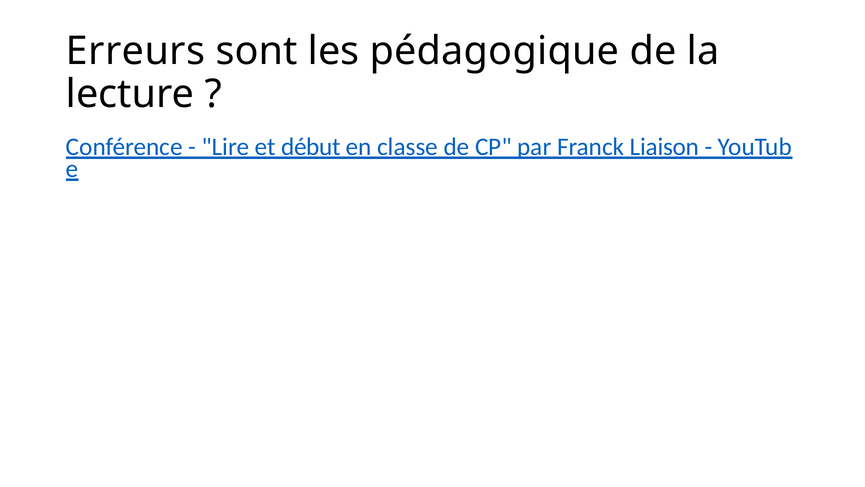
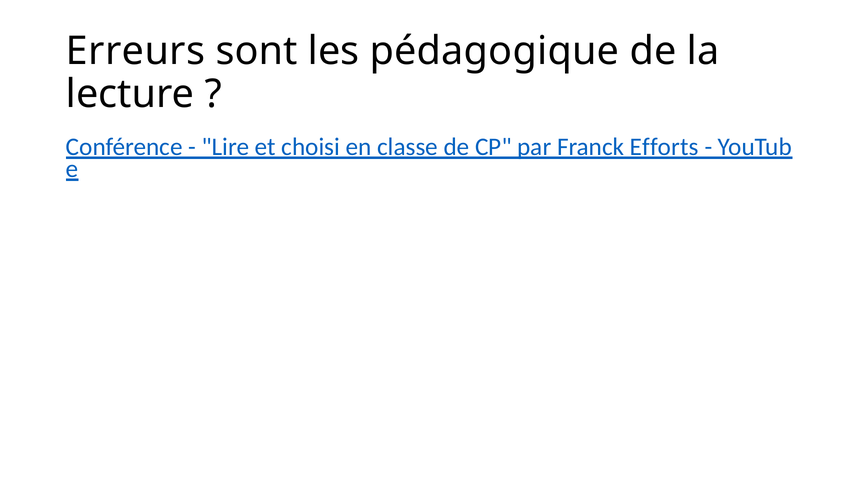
début: début -> choisi
Liaison: Liaison -> Efforts
